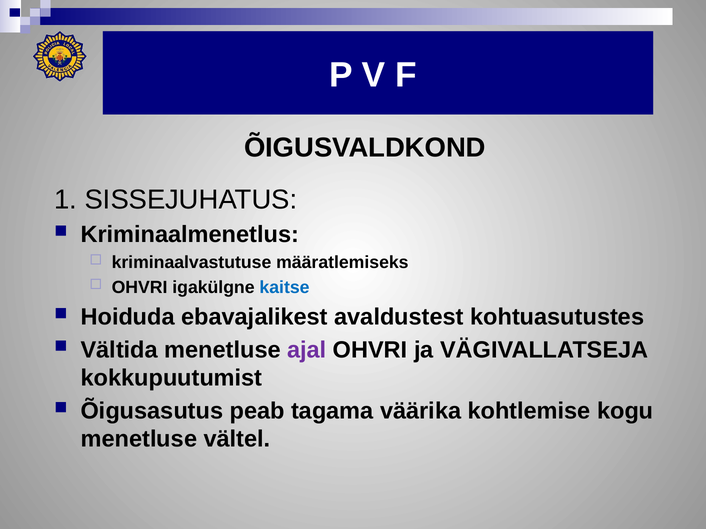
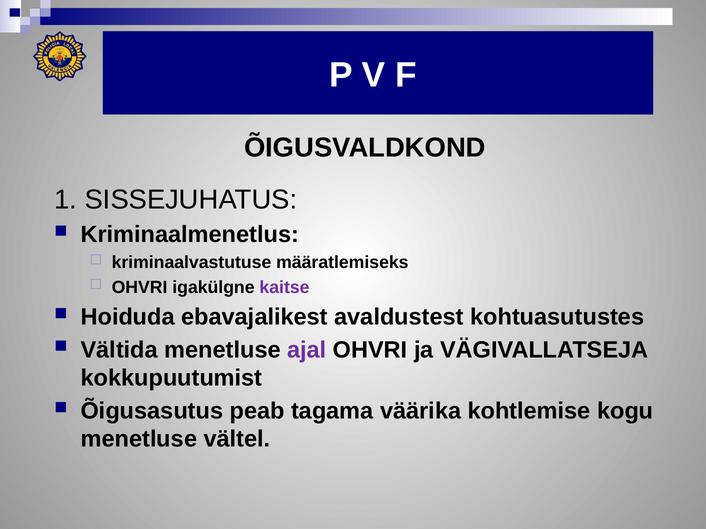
kaitse colour: blue -> purple
